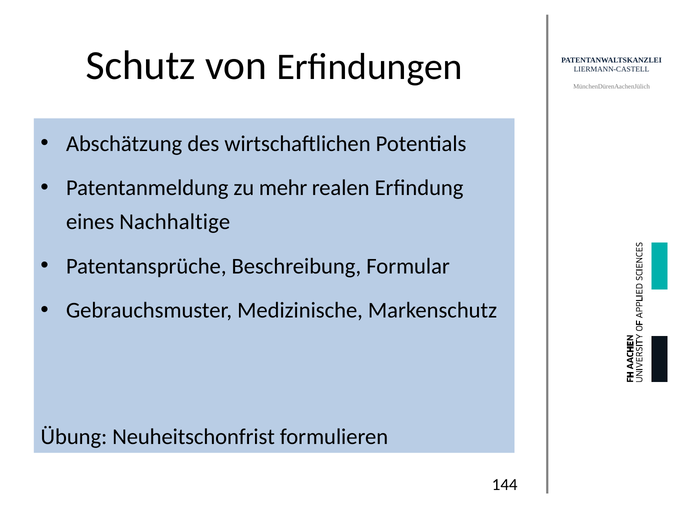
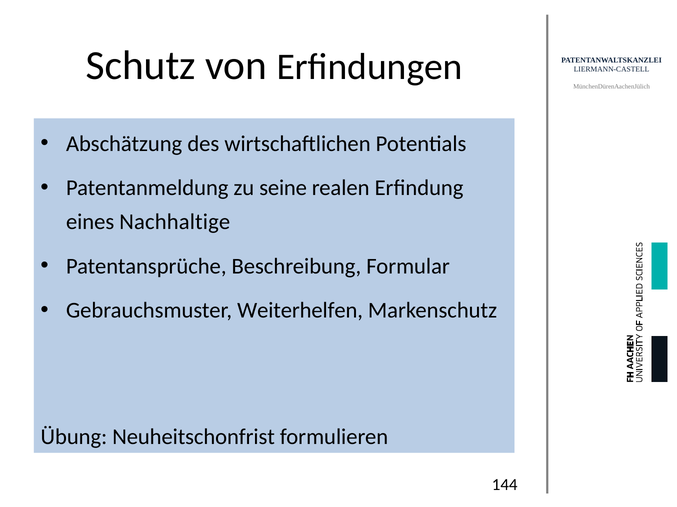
mehr: mehr -> seine
Medizinische: Medizinische -> Weiterhelfen
